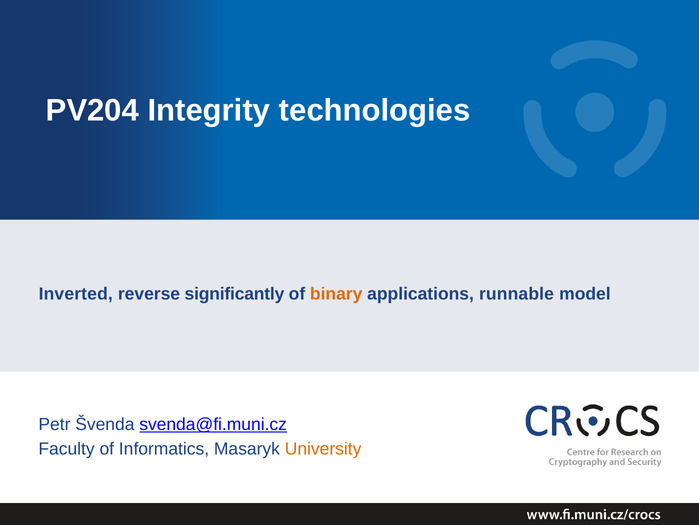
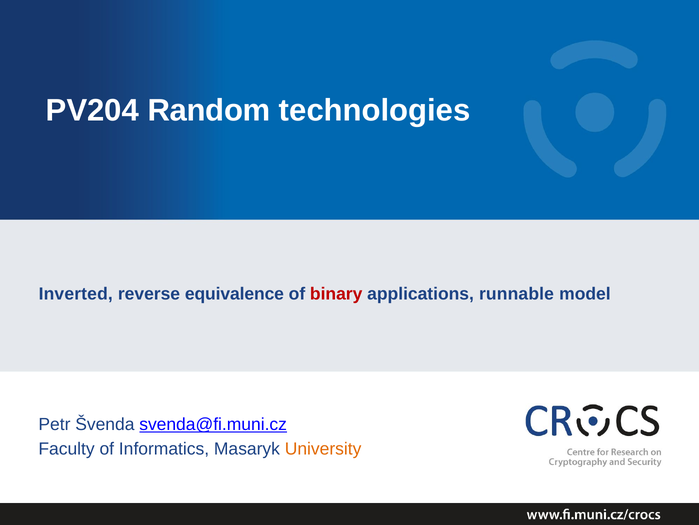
Integrity: Integrity -> Random
significantly: significantly -> equivalence
binary colour: orange -> red
